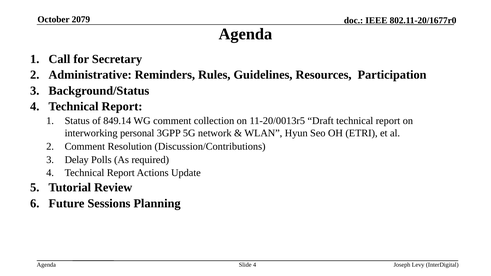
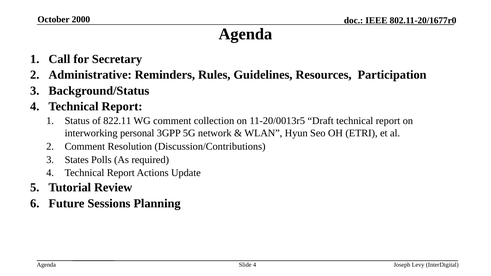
2079: 2079 -> 2000
849.14: 849.14 -> 822.11
Delay: Delay -> States
